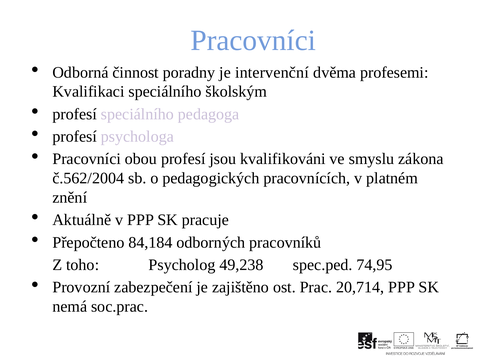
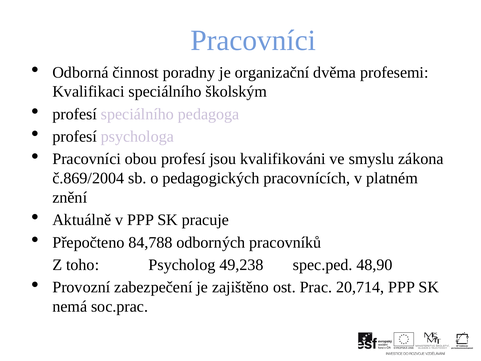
intervenční: intervenční -> organizační
č.562/2004: č.562/2004 -> č.869/2004
84,184: 84,184 -> 84,788
74,95: 74,95 -> 48,90
